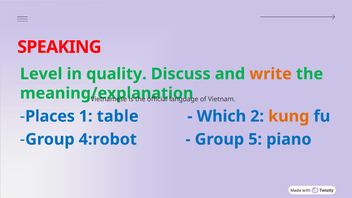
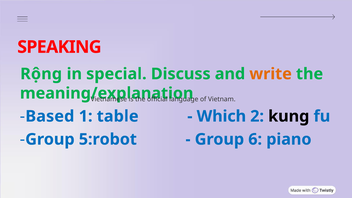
Level: Level -> Rộng
quality: quality -> special
Places: Places -> Based
kung colour: orange -> black
4:robot: 4:robot -> 5:robot
5: 5 -> 6
